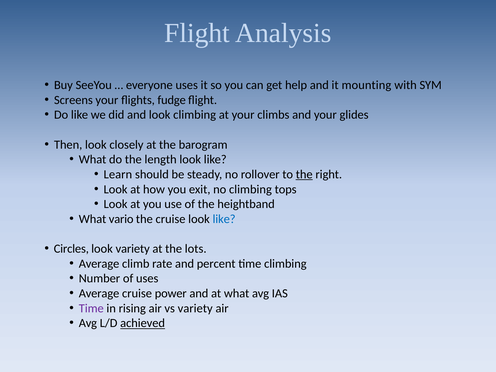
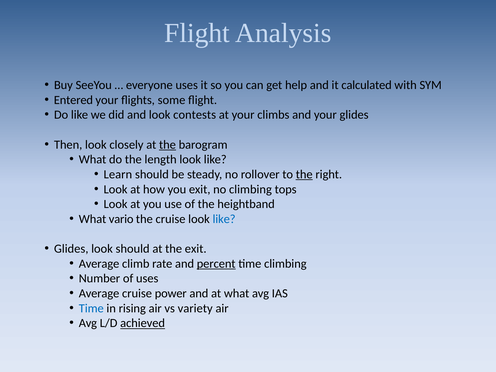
mounting: mounting -> calculated
Screens: Screens -> Entered
fudge: fudge -> some
look climbing: climbing -> contests
the at (167, 145) underline: none -> present
Circles at (71, 249): Circles -> Glides
look variety: variety -> should
the lots: lots -> exit
percent underline: none -> present
Time at (91, 308) colour: purple -> blue
